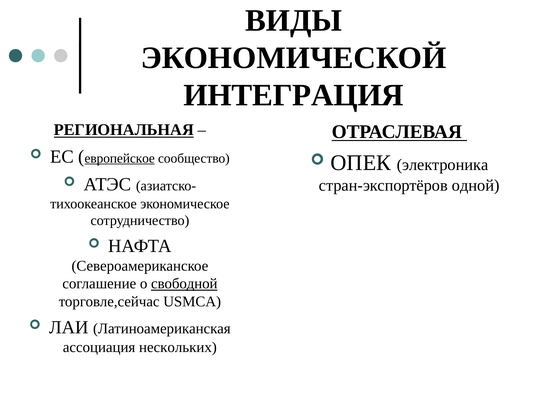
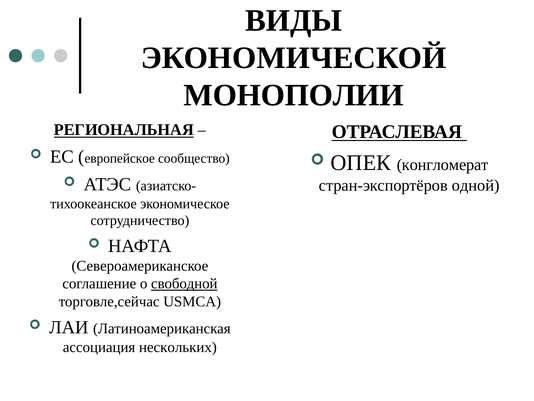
ИНТЕГРАЦИЯ: ИНТЕГРАЦИЯ -> МОНОПОЛИИ
европейское underline: present -> none
электроника: электроника -> конгломерат
